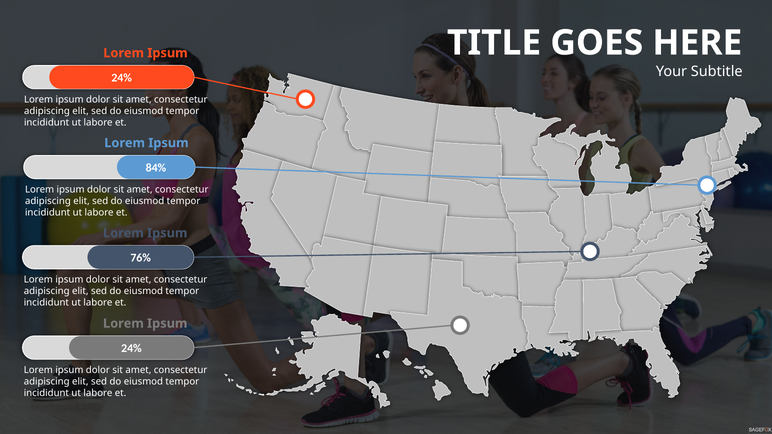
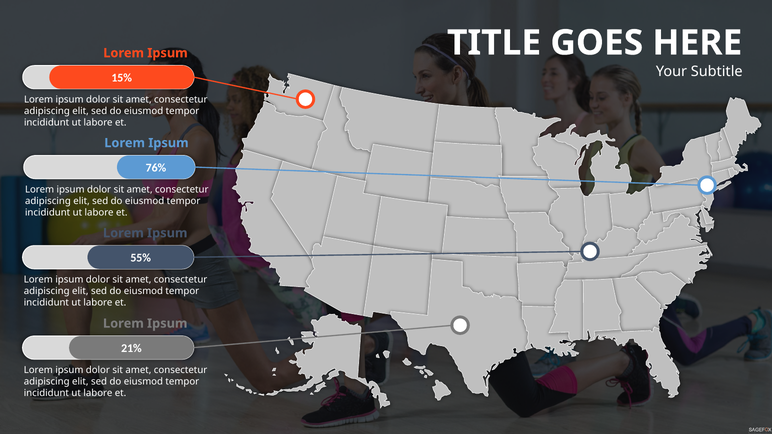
24% at (122, 78): 24% -> 15%
84%: 84% -> 76%
76%: 76% -> 55%
24% at (131, 349): 24% -> 21%
